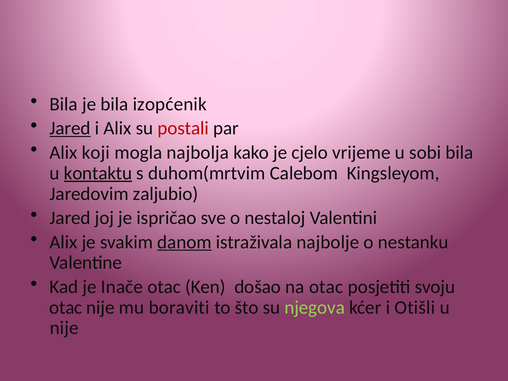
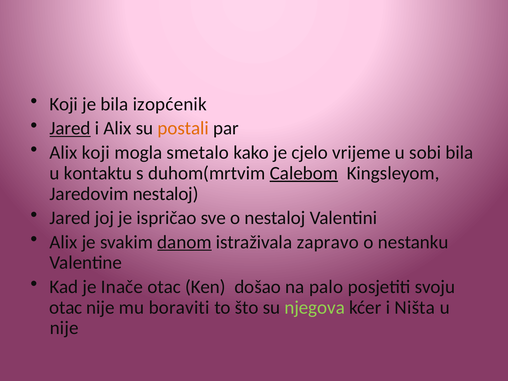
Bila at (64, 104): Bila -> Koji
postali colour: red -> orange
najbolja: najbolja -> smetalo
kontaktu underline: present -> none
Calebom underline: none -> present
Jaredovim zaljubio: zaljubio -> nestaloj
najbolje: najbolje -> zapravo
na otac: otac -> palo
Otišli: Otišli -> Ništa
